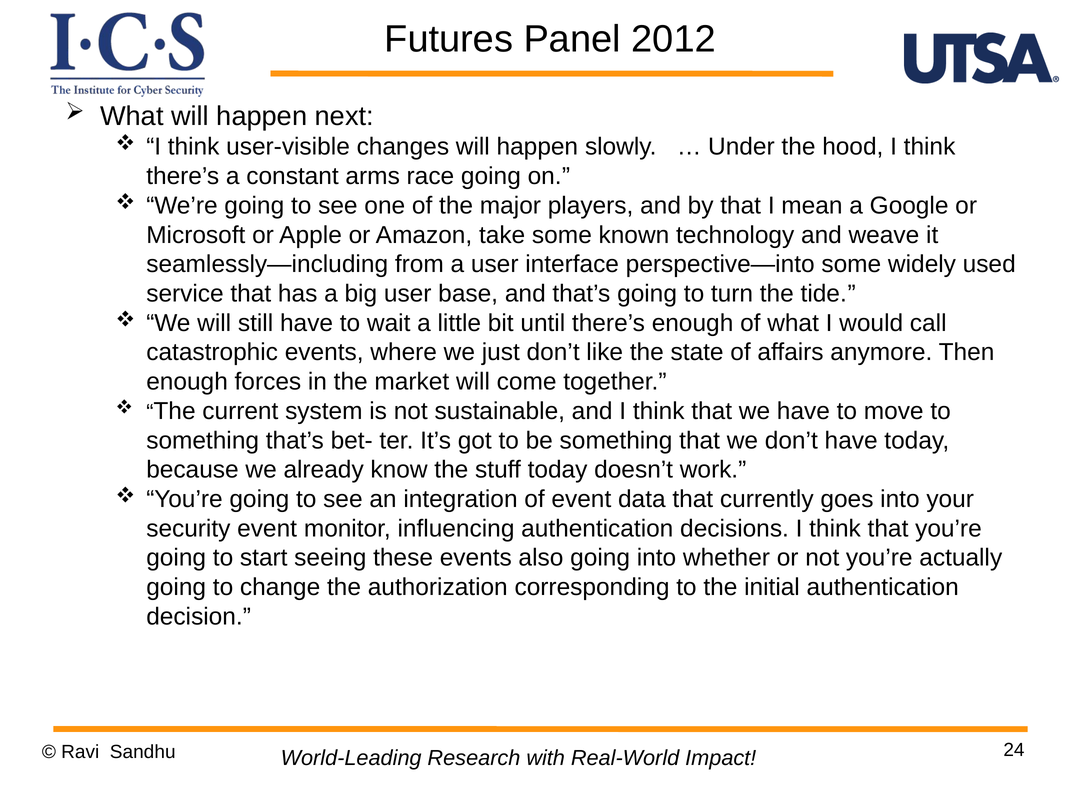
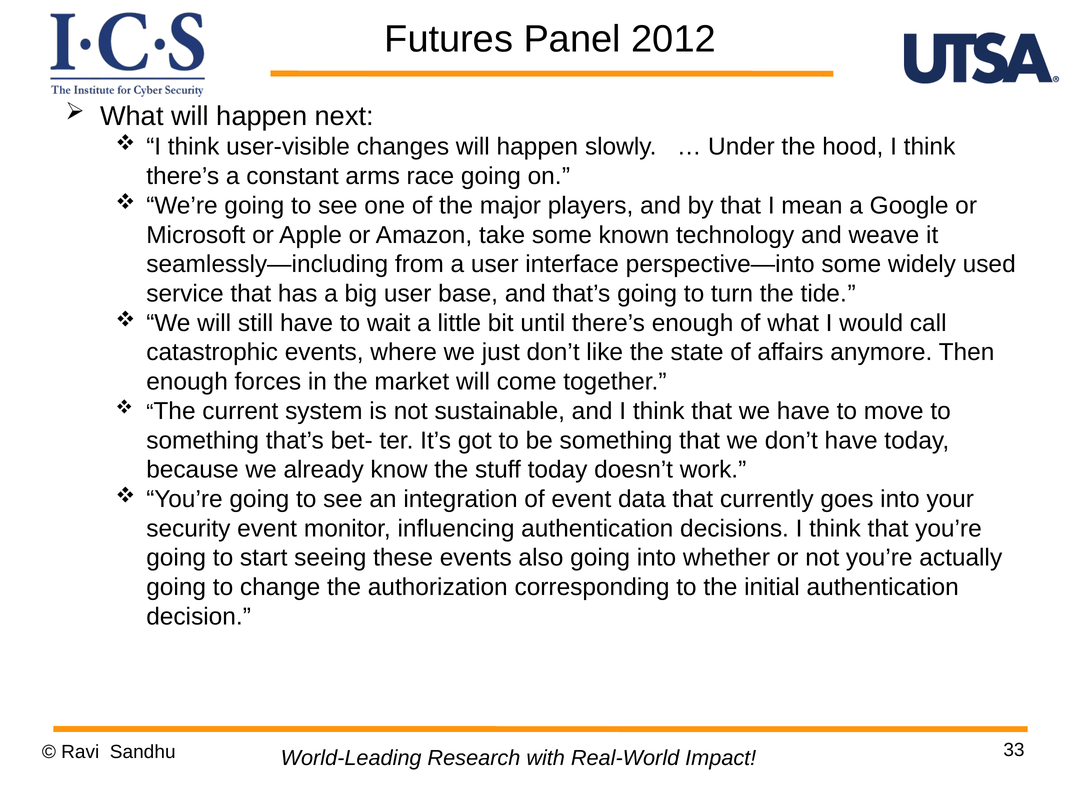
24: 24 -> 33
